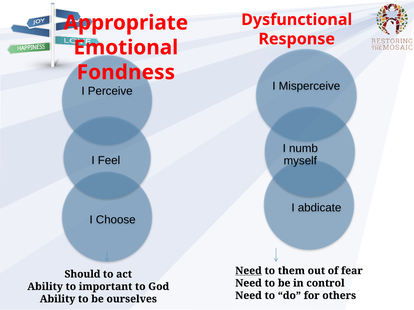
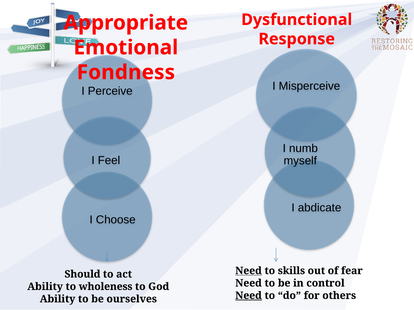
them: them -> skills
important: important -> wholeness
Need at (249, 296) underline: none -> present
